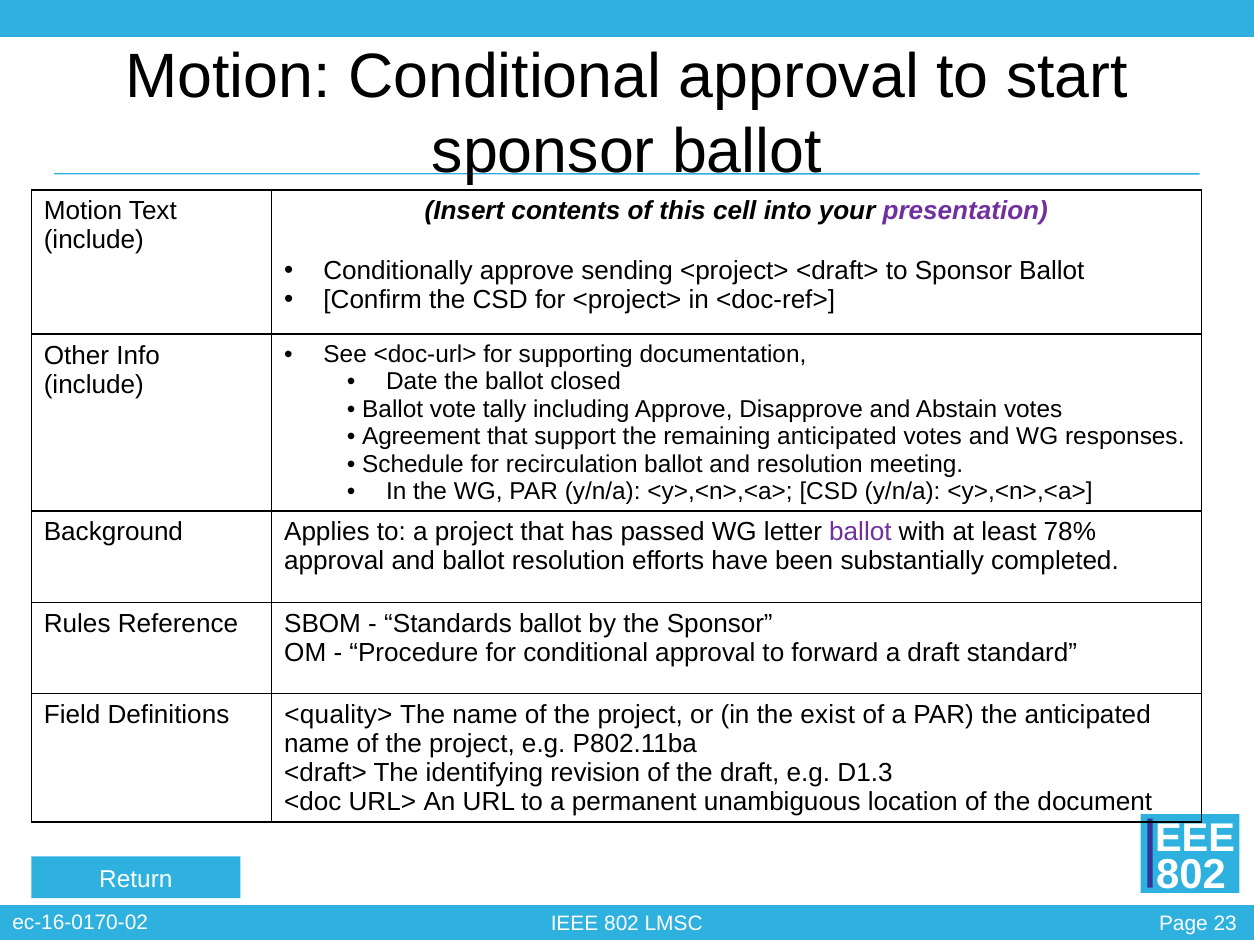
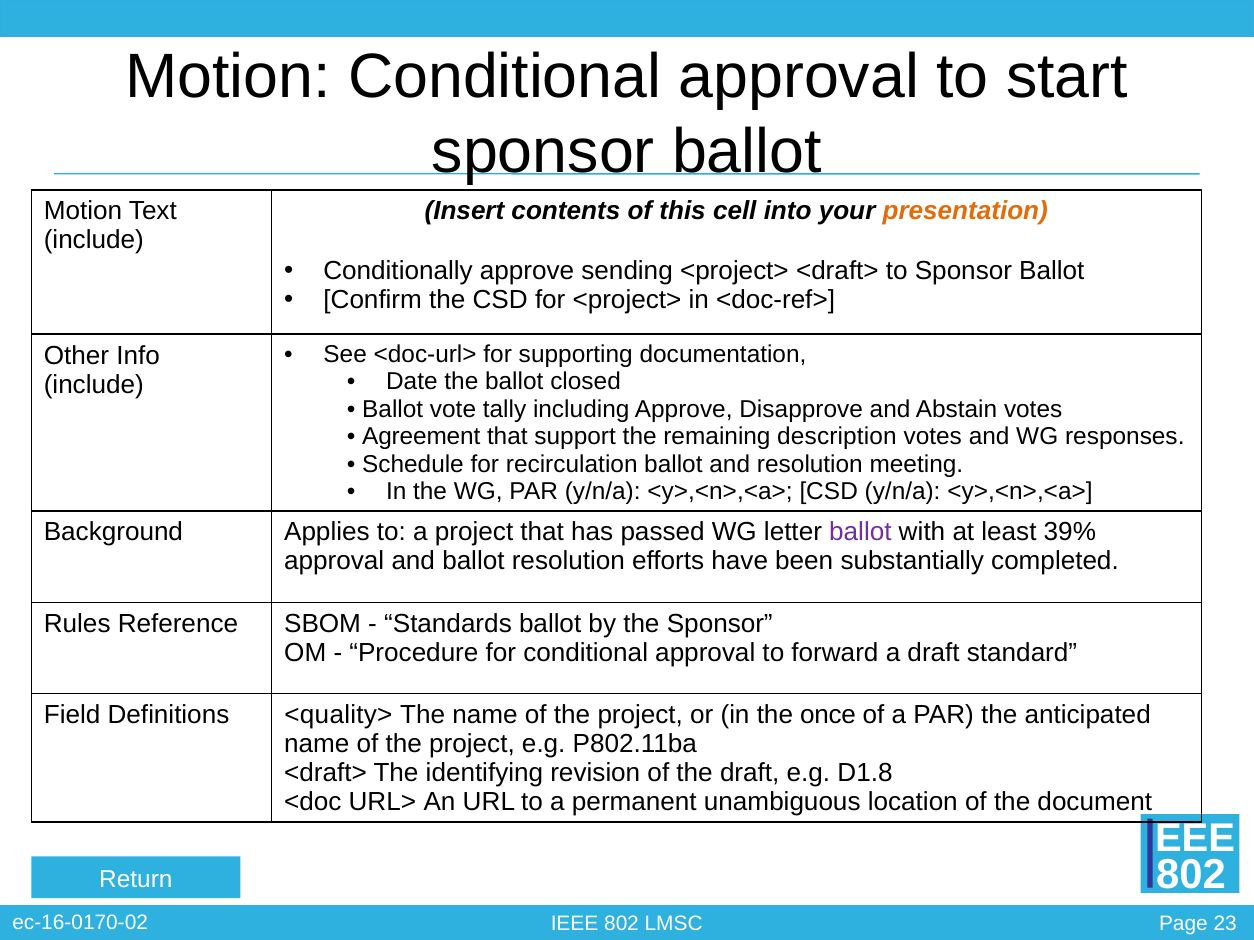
presentation colour: purple -> orange
remaining anticipated: anticipated -> description
78%: 78% -> 39%
exist: exist -> once
D1.3: D1.3 -> D1.8
